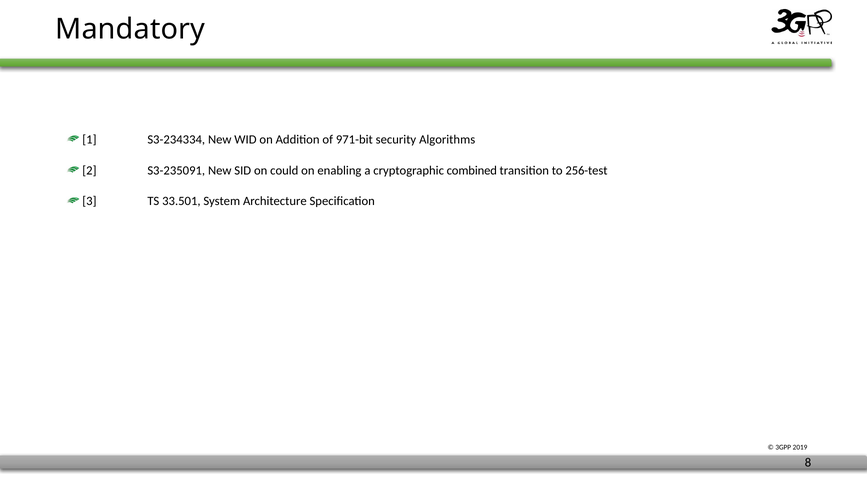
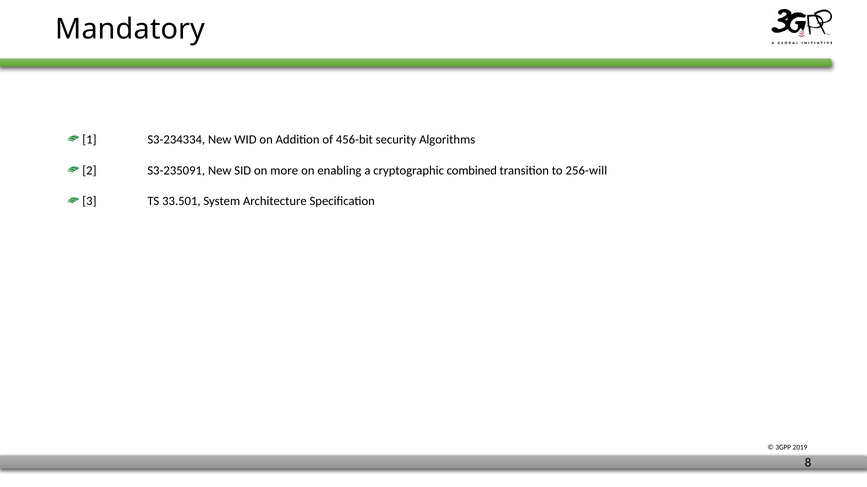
971-bit: 971-bit -> 456-bit
could: could -> more
256-test: 256-test -> 256-will
